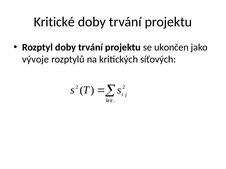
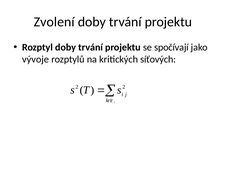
Kritické: Kritické -> Zvolení
ukončen: ukončen -> spočívají
